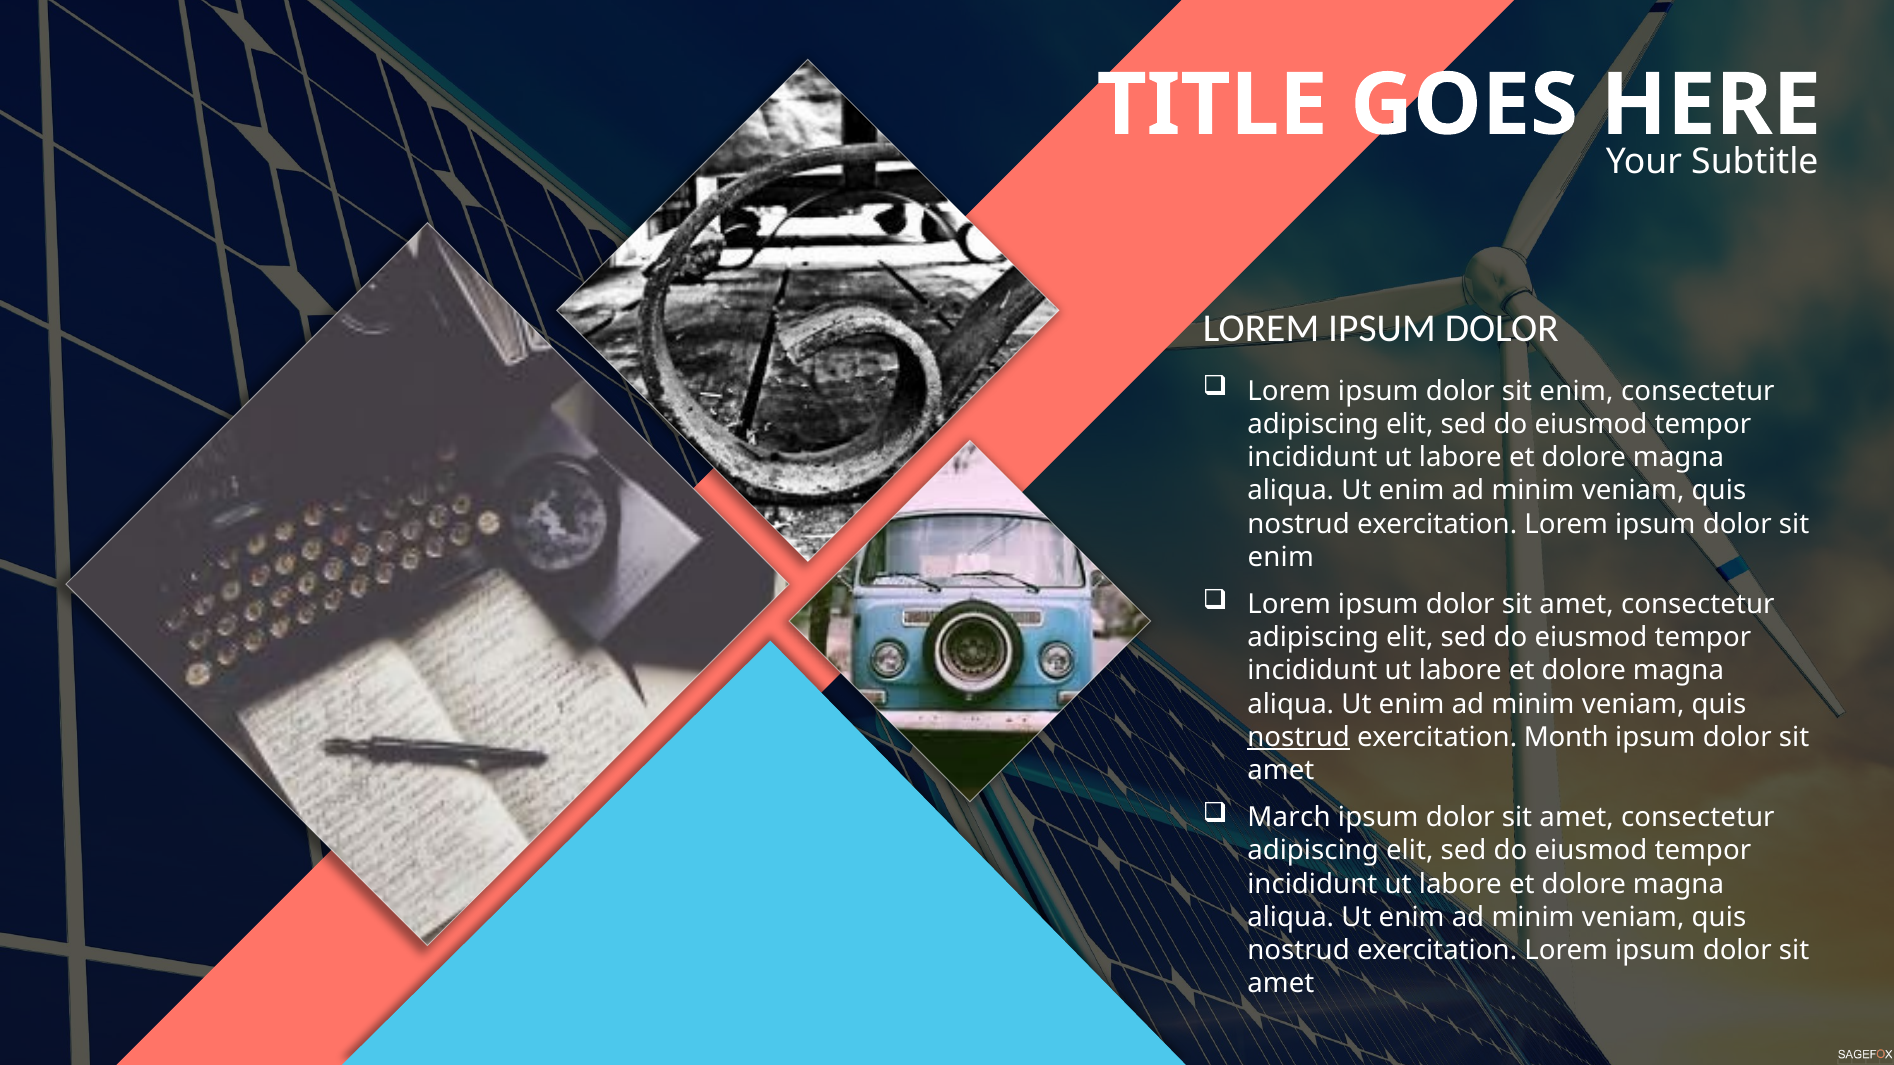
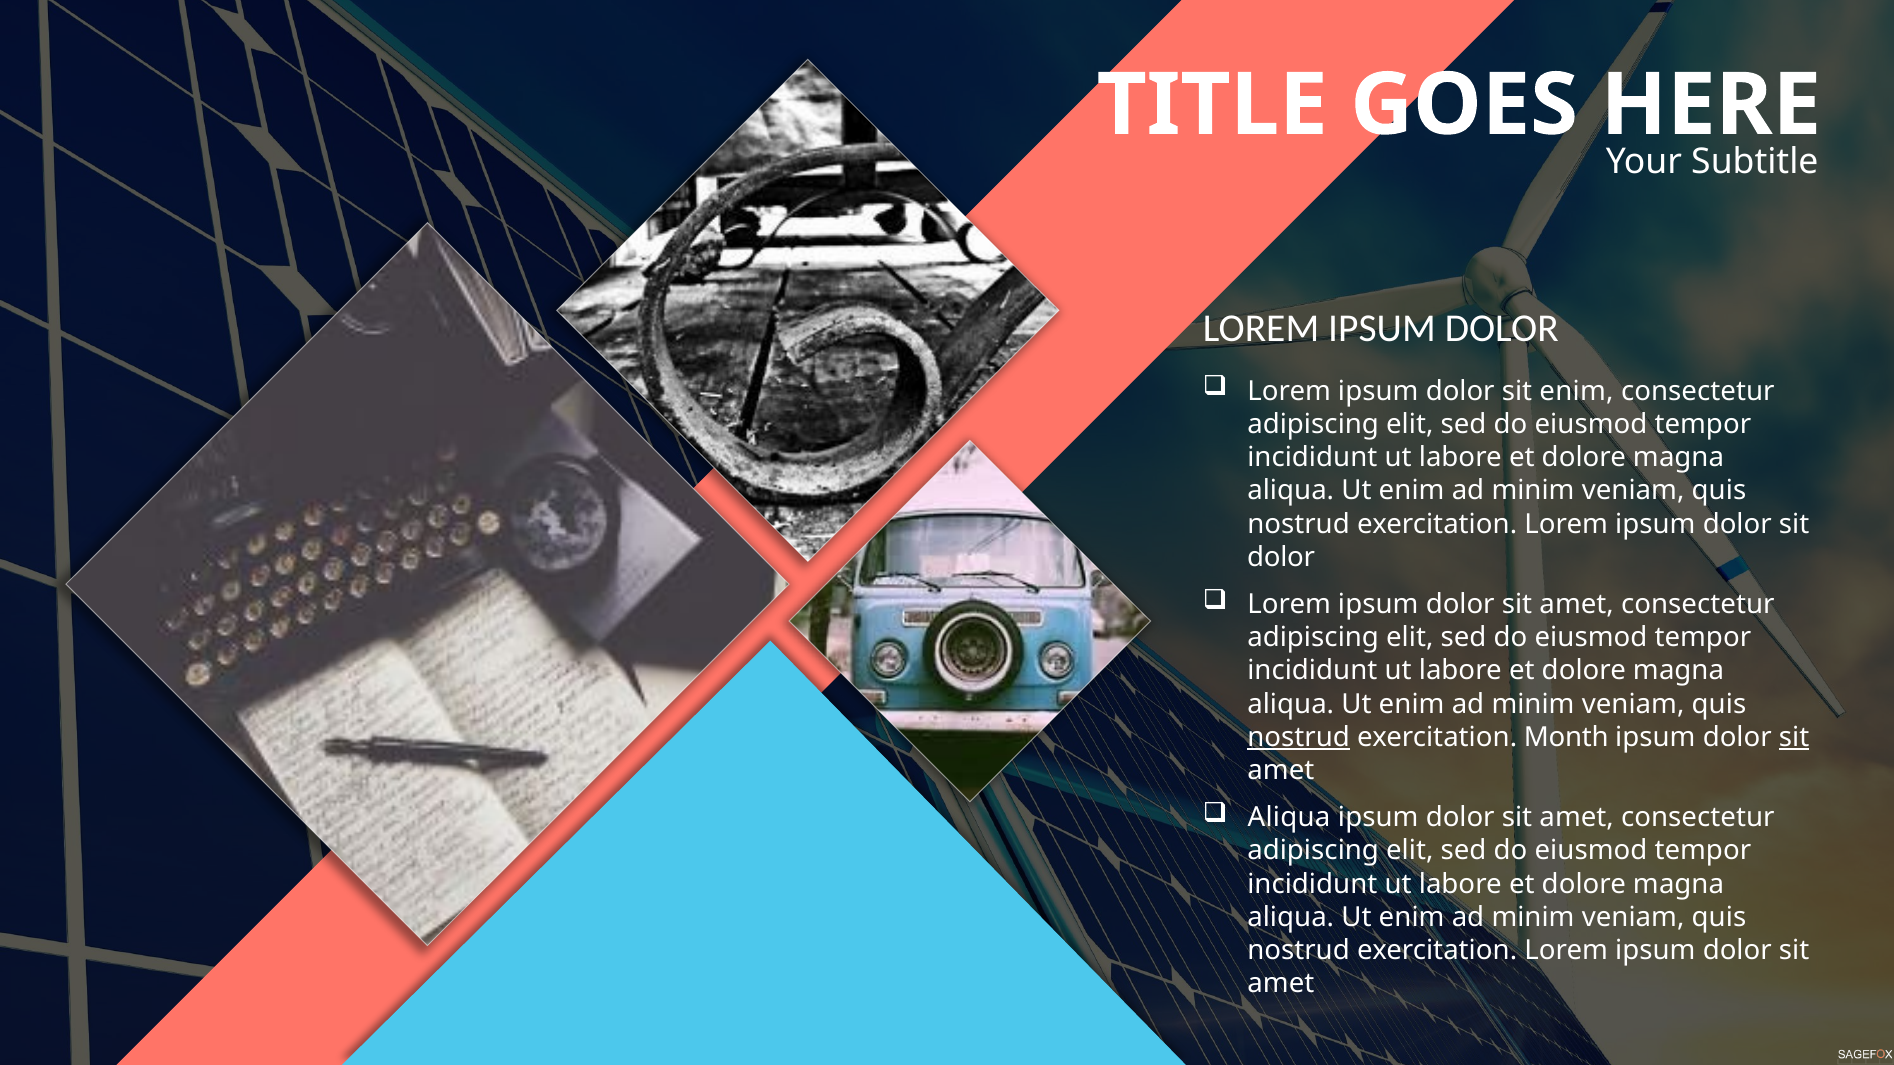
enim at (1281, 557): enim -> dolor
sit at (1794, 737) underline: none -> present
March at (1289, 818): March -> Aliqua
